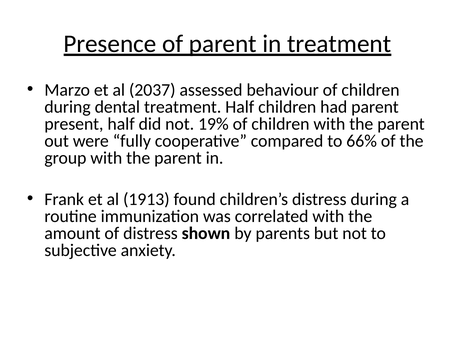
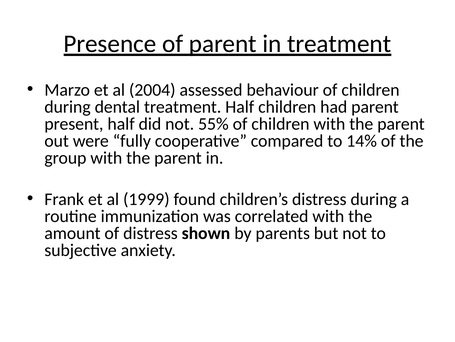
2037: 2037 -> 2004
19%: 19% -> 55%
66%: 66% -> 14%
1913: 1913 -> 1999
